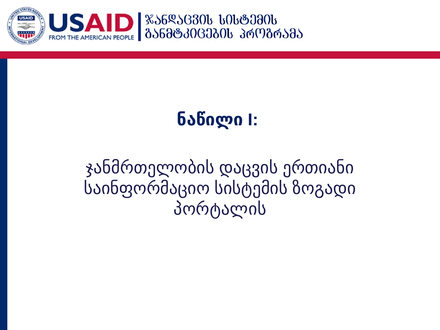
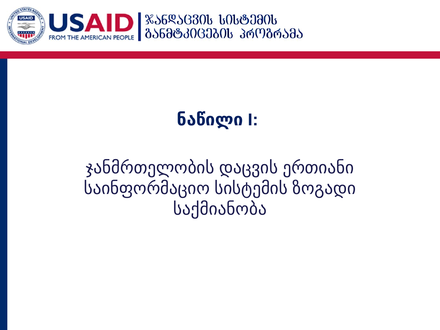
პორტალის: პორტალის -> საქმიანობა
